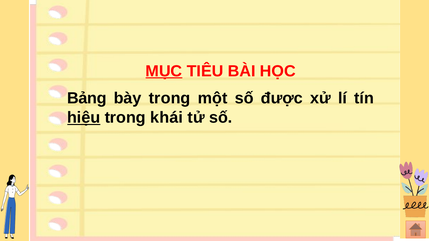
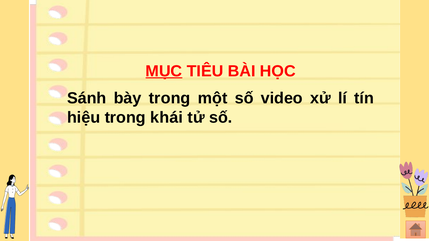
Bảng: Bảng -> Sánh
được: được -> video
hiệu underline: present -> none
